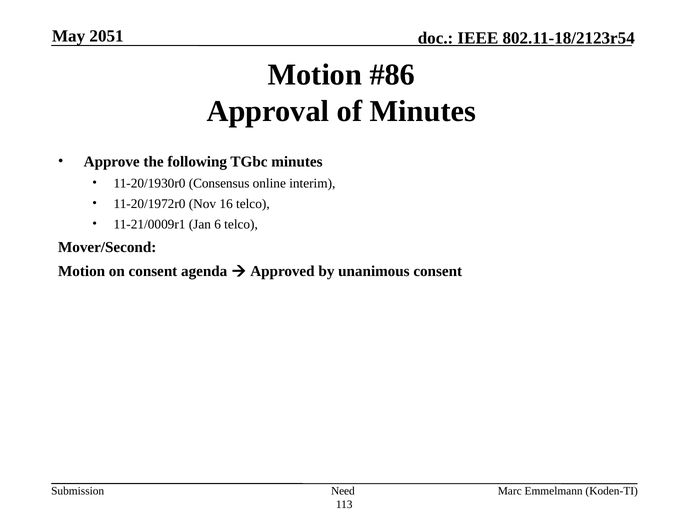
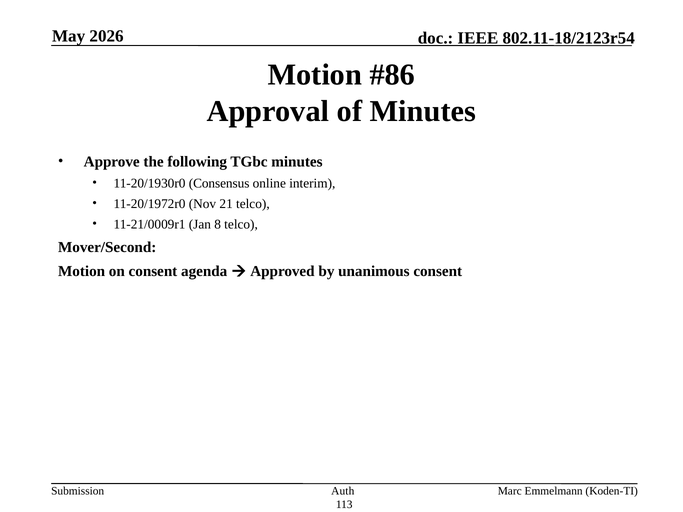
2051: 2051 -> 2026
16: 16 -> 21
6: 6 -> 8
Need: Need -> Auth
